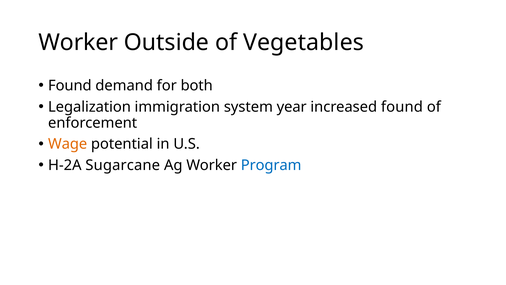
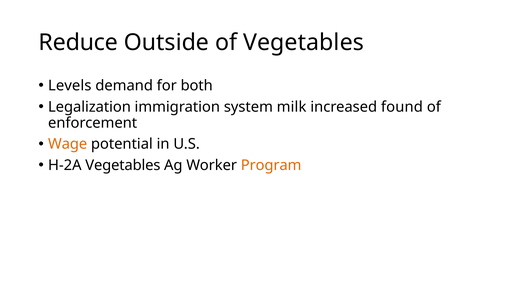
Worker at (78, 43): Worker -> Reduce
Found at (70, 86): Found -> Levels
year: year -> milk
H-2A Sugarcane: Sugarcane -> Vegetables
Program colour: blue -> orange
